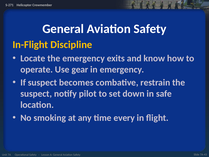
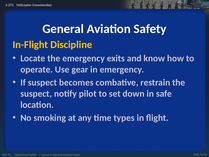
every: every -> types
